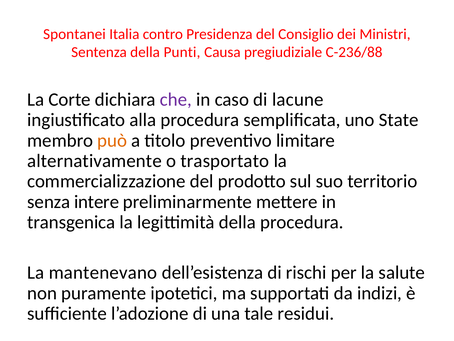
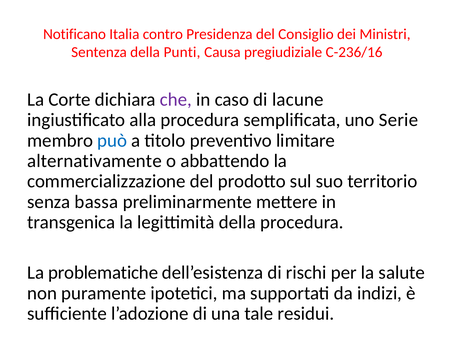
Spontanei: Spontanei -> Notificano
C-236/88: C-236/88 -> C-236/16
State: State -> Serie
può colour: orange -> blue
trasportato: trasportato -> abbattendo
intere: intere -> bassa
mantenevano: mantenevano -> problematiche
